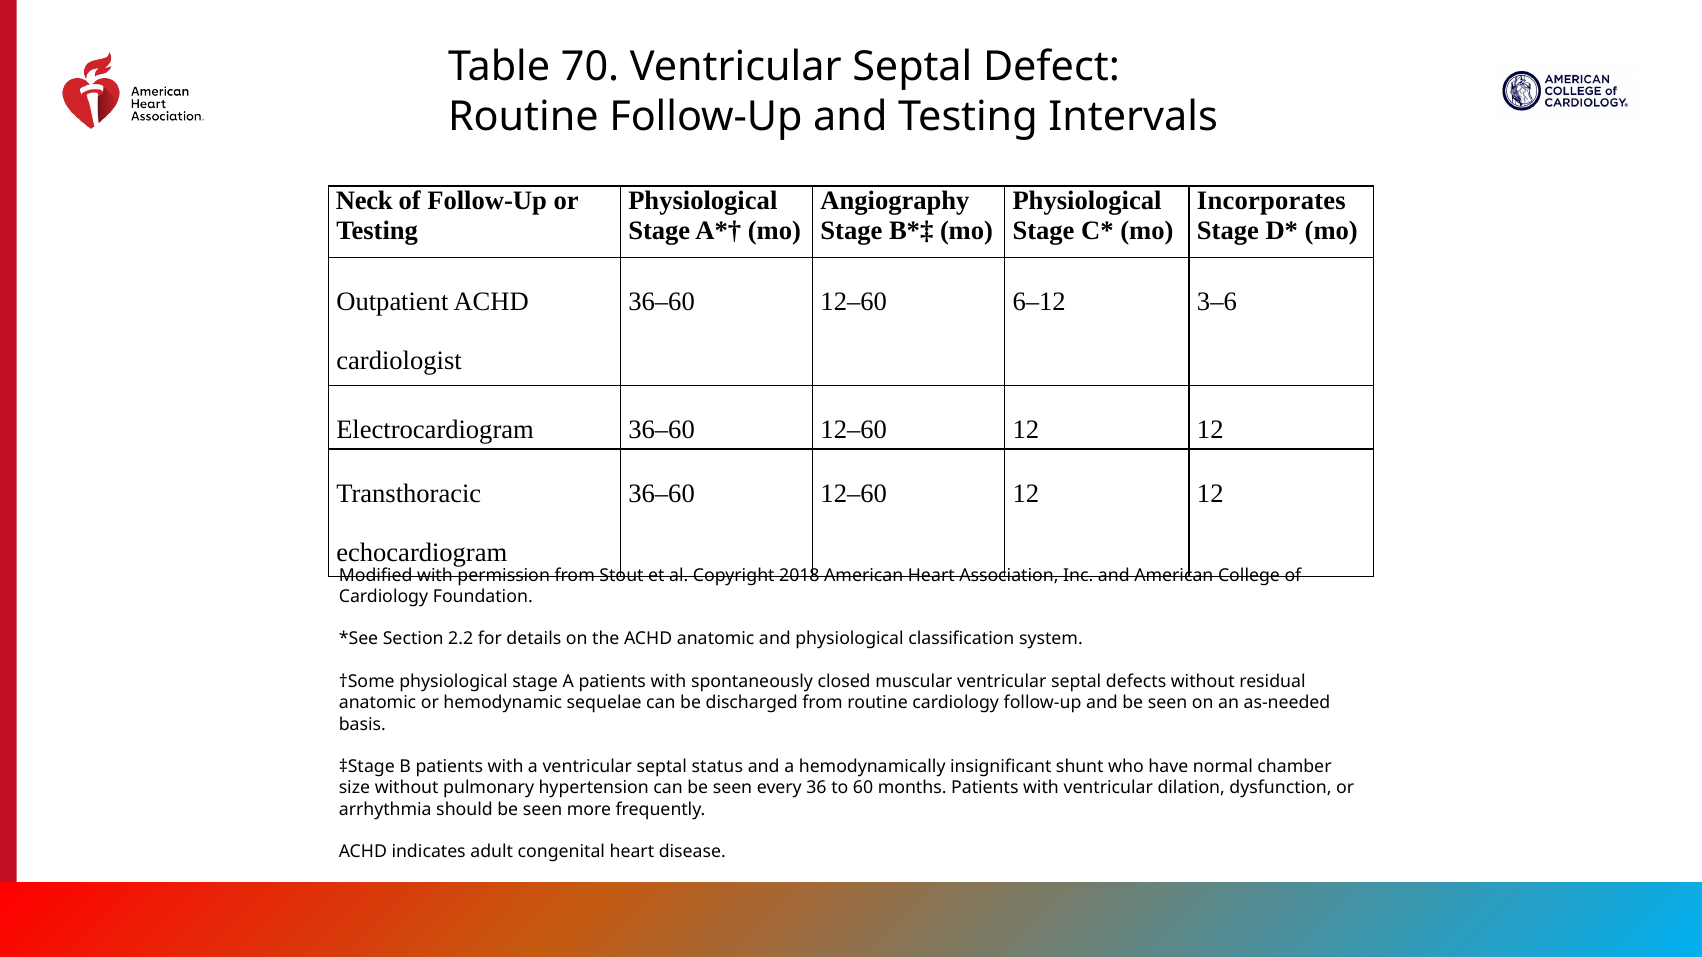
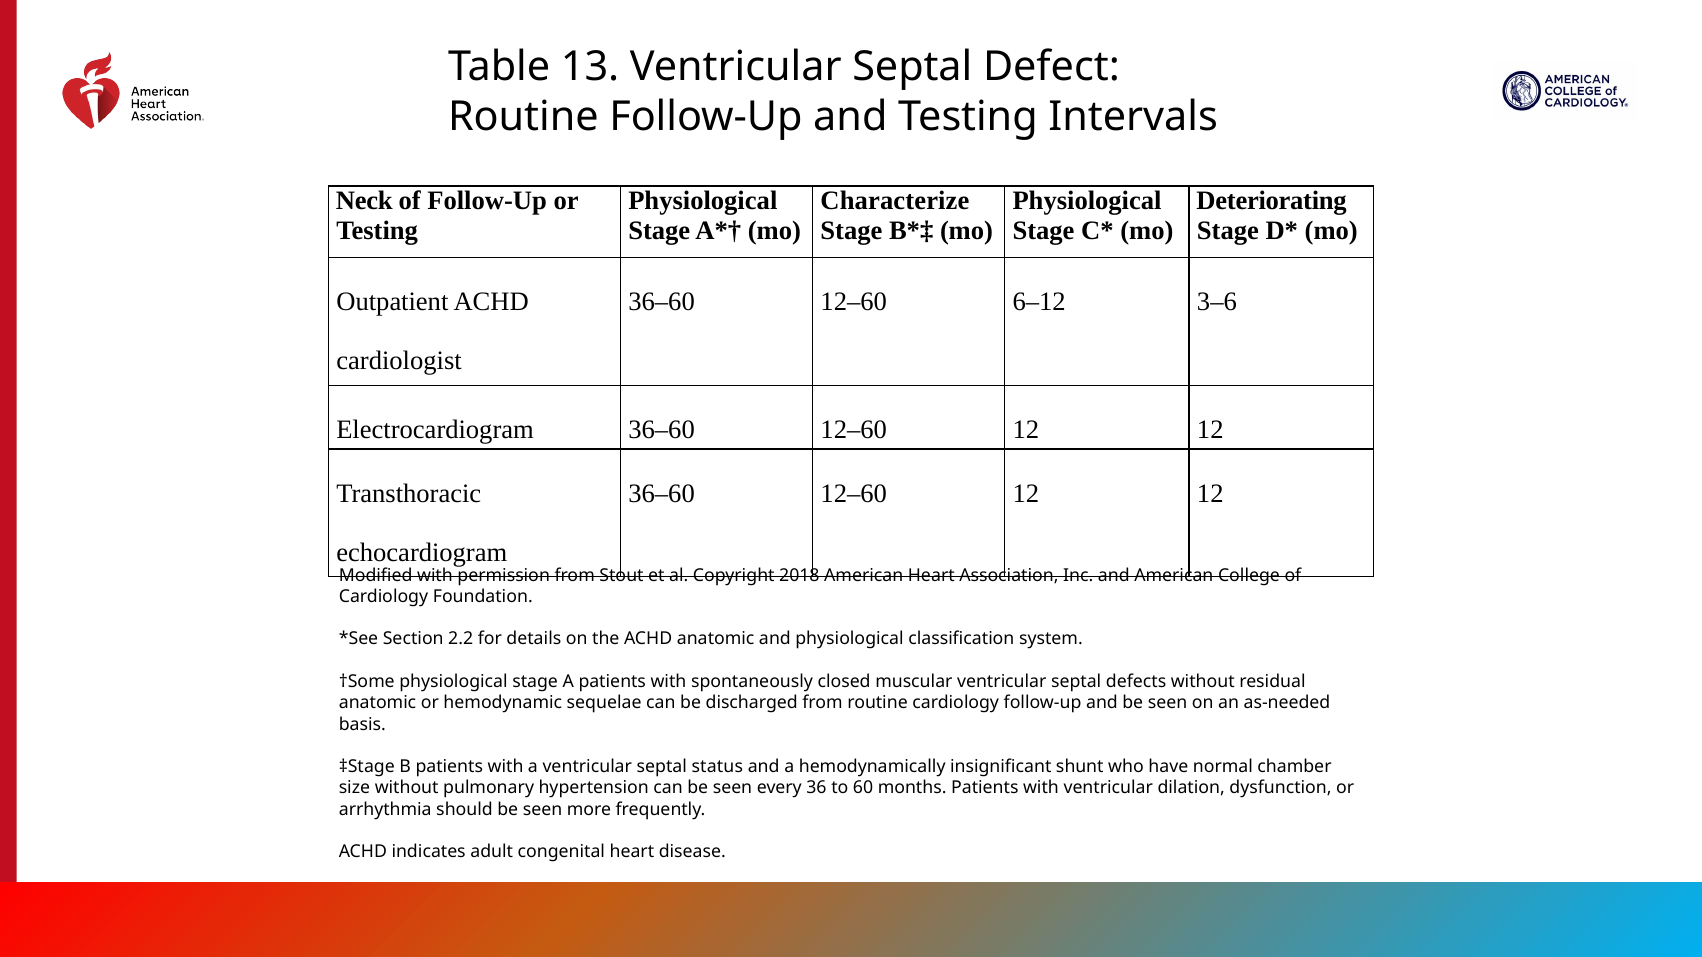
70: 70 -> 13
Angiography: Angiography -> Characterize
Incorporates: Incorporates -> Deteriorating
